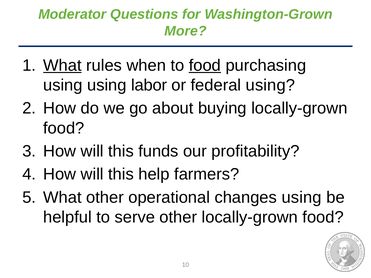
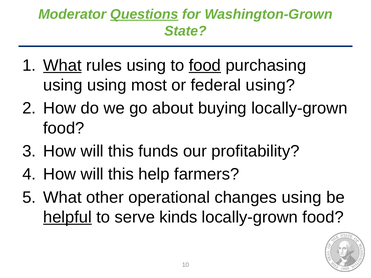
Questions underline: none -> present
More: More -> State
rules when: when -> using
labor: labor -> most
helpful underline: none -> present
serve other: other -> kinds
